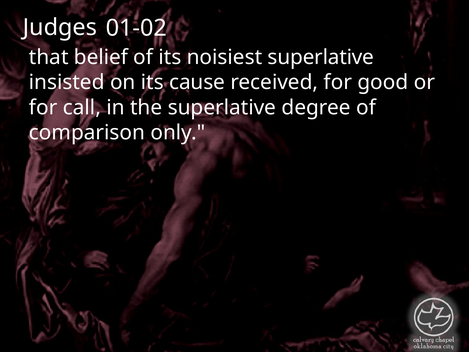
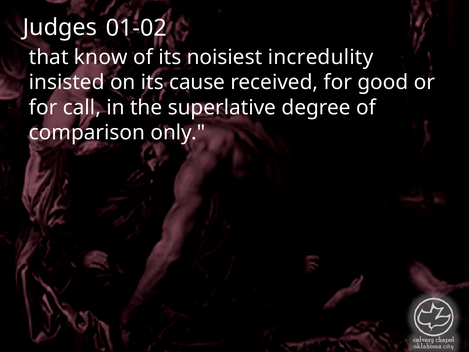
belief: belief -> know
noisiest superlative: superlative -> incredulity
